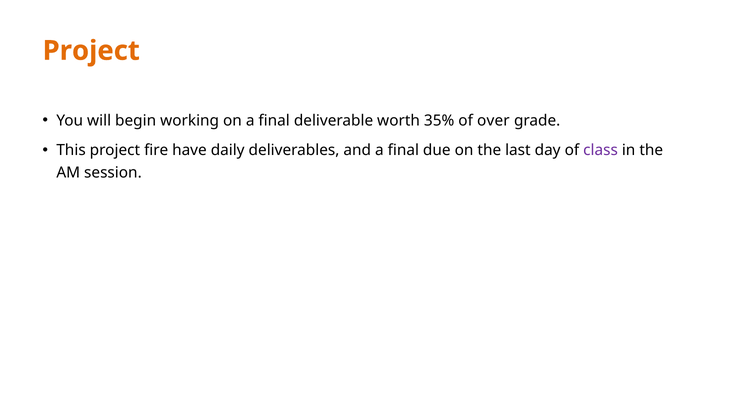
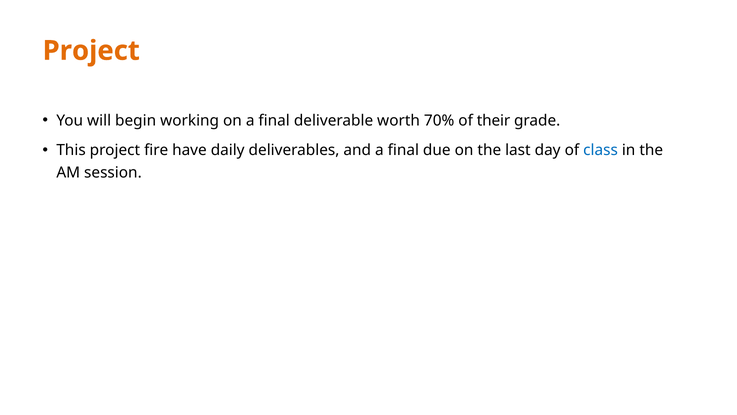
35%: 35% -> 70%
over: over -> their
class colour: purple -> blue
